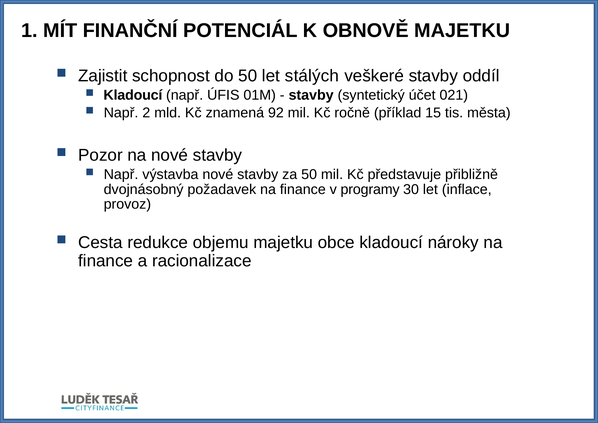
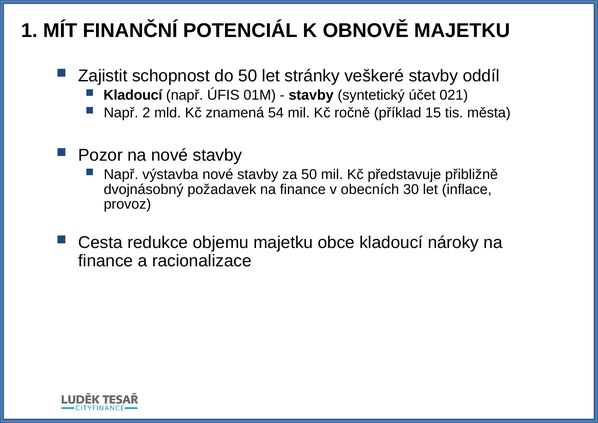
stálých: stálých -> stránky
92: 92 -> 54
programy: programy -> obecních
